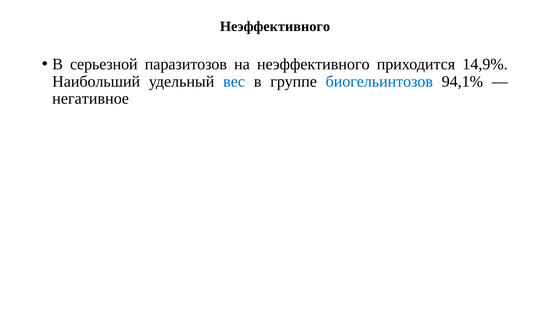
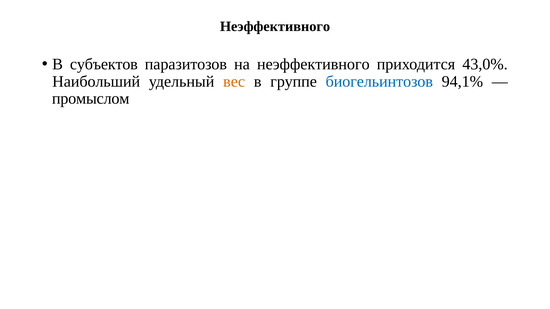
серьезной: серьезной -> субъектов
14,9%: 14,9% -> 43,0%
вес colour: blue -> orange
негативное: негативное -> промыслом
